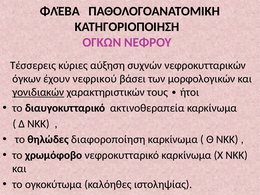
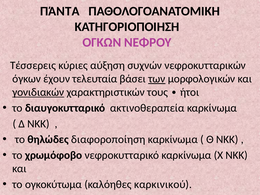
ΦΛΈΒΑ: ΦΛΈΒΑ -> ΠΆΝΤΑ
νεφρικού: νεφρικού -> τελευταία
των underline: none -> present
ιστοληψίας: ιστοληψίας -> καρκινικού
